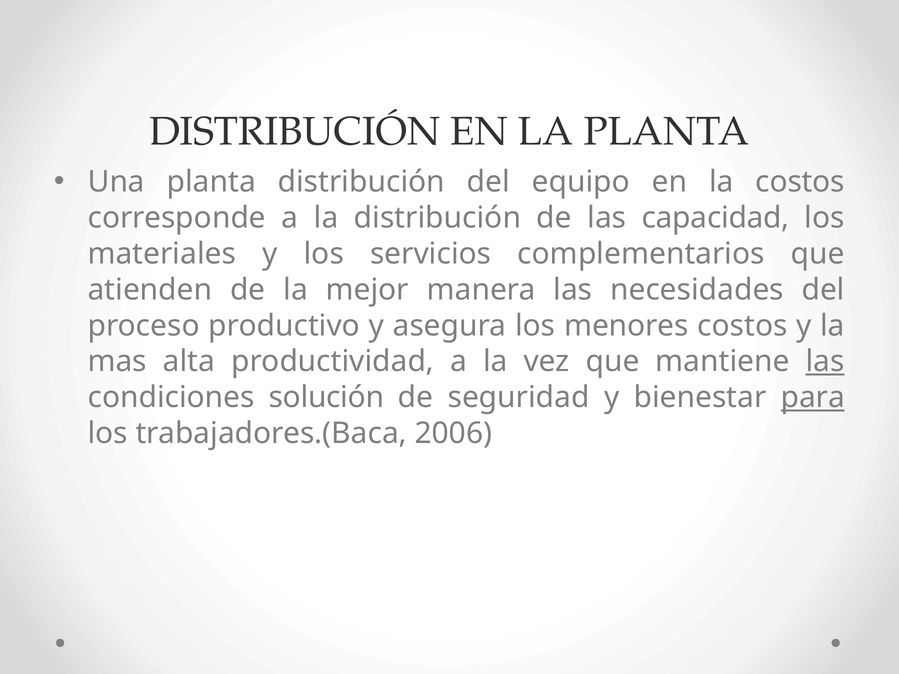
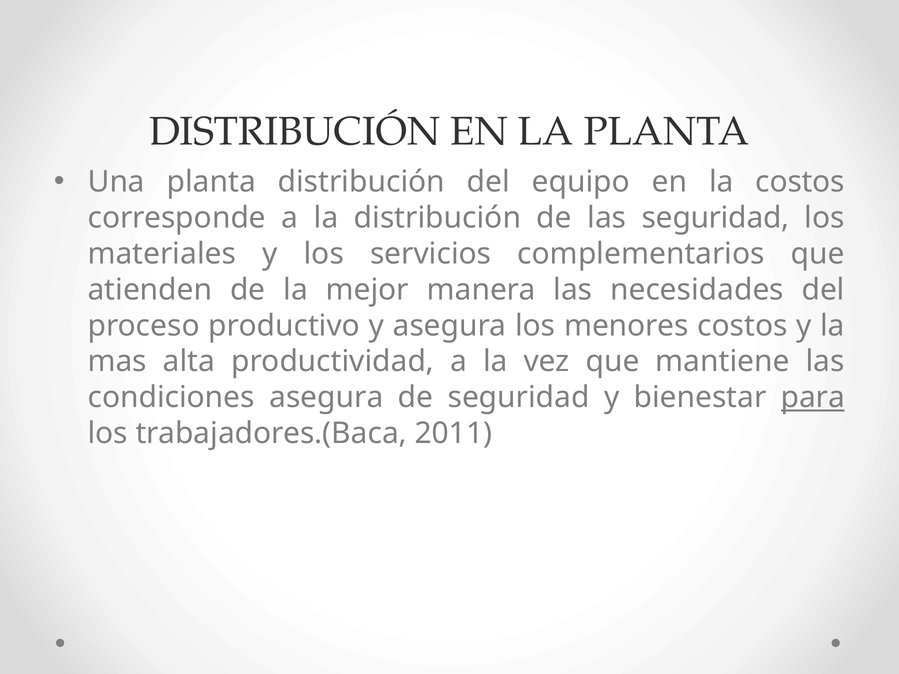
las capacidad: capacidad -> seguridad
las at (825, 362) underline: present -> none
condiciones solución: solución -> asegura
2006: 2006 -> 2011
